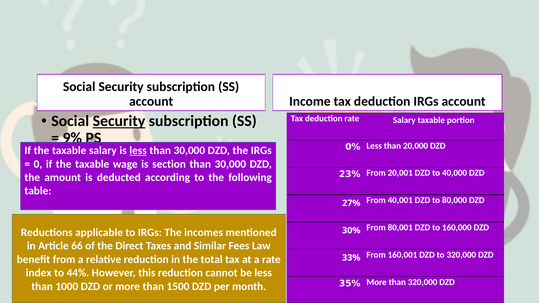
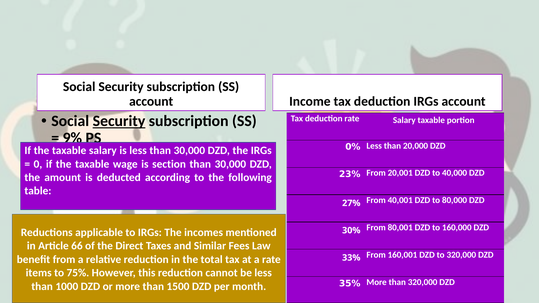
less at (138, 151) underline: present -> none
index: index -> items
44%: 44% -> 75%
